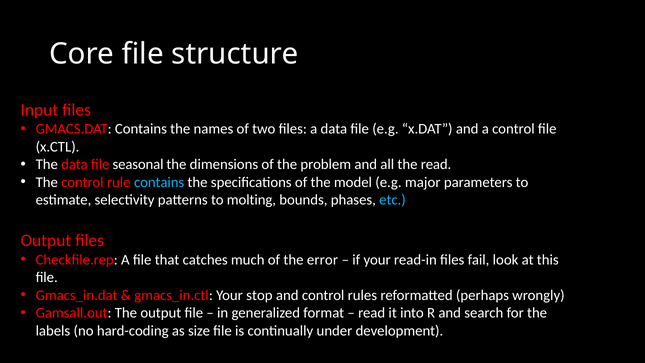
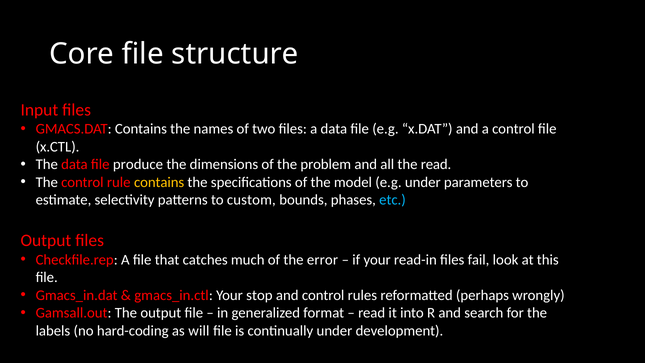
seasonal: seasonal -> produce
contains at (159, 182) colour: light blue -> yellow
e.g major: major -> under
molting: molting -> custom
size: size -> will
